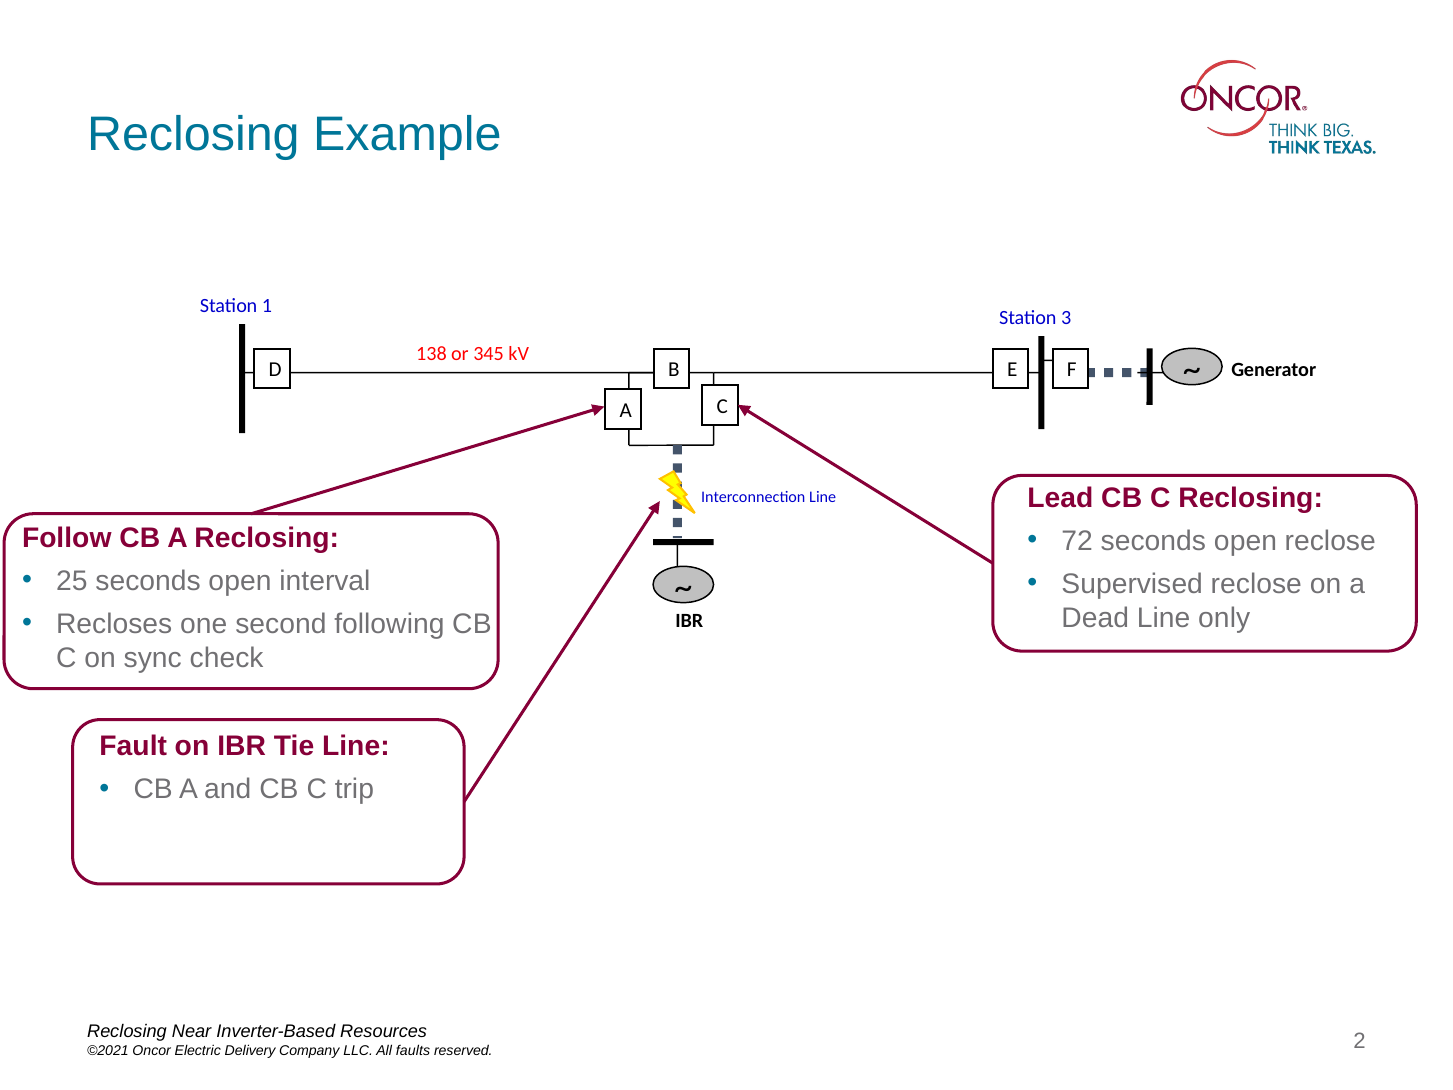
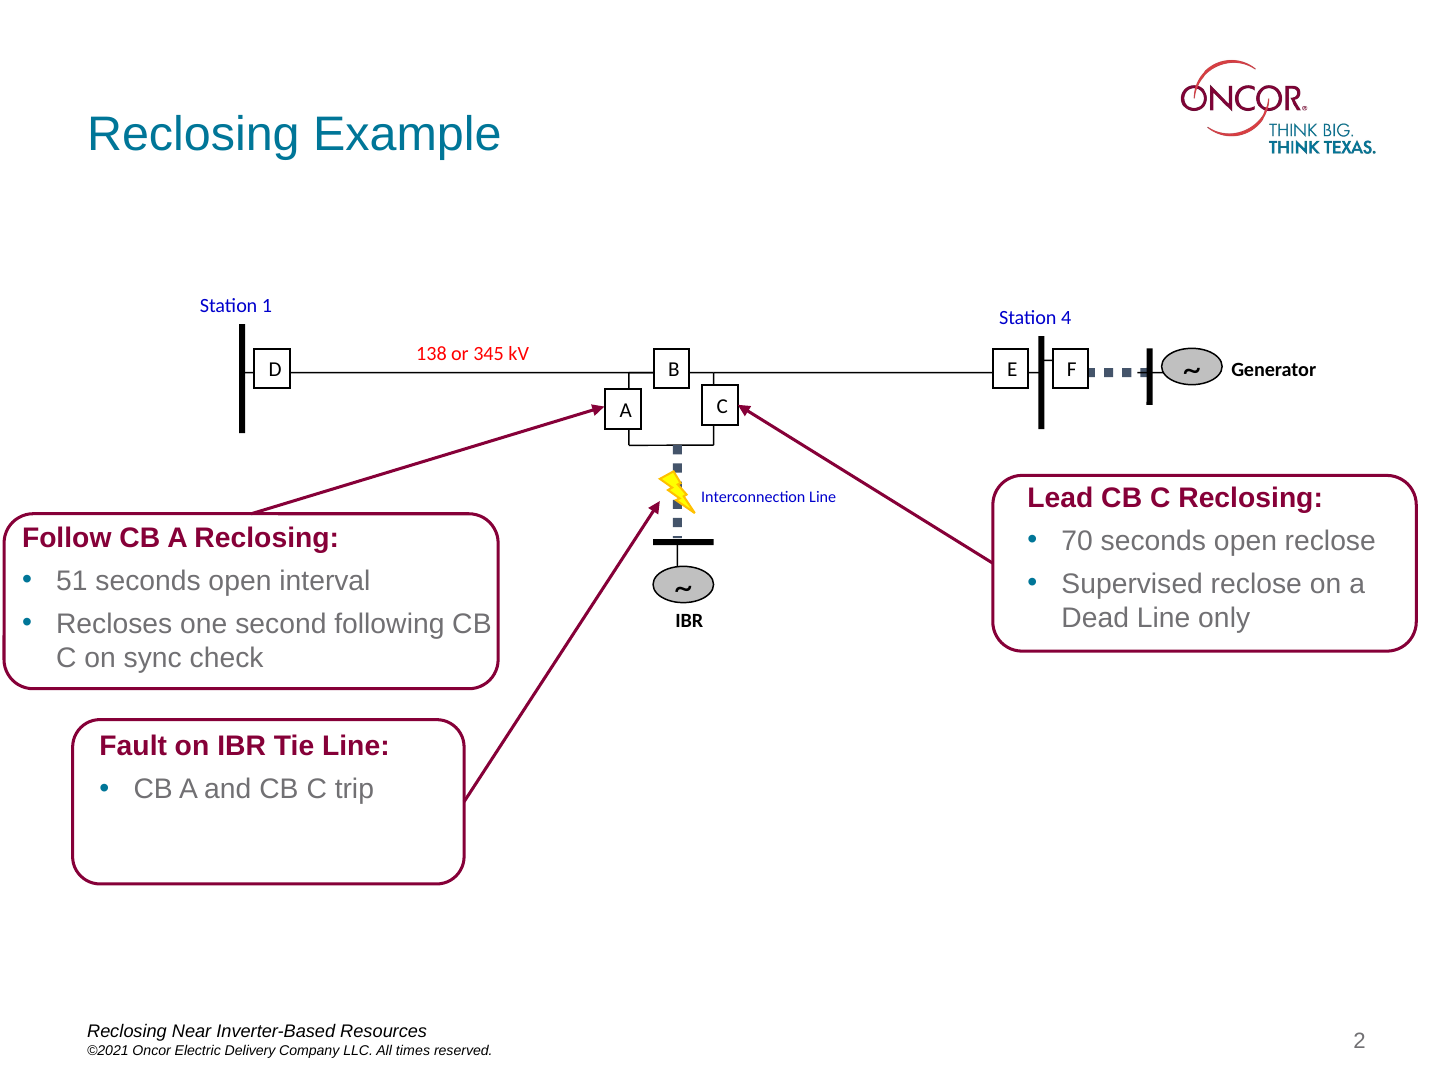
3: 3 -> 4
72: 72 -> 70
25: 25 -> 51
faults: faults -> times
